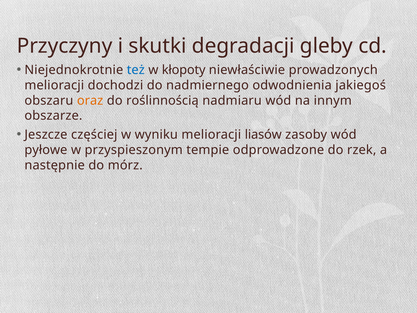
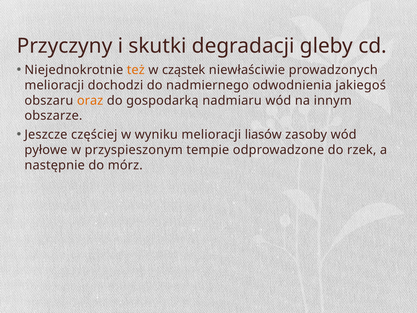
też colour: blue -> orange
kłopoty: kłopoty -> cząstek
roślinnością: roślinnością -> gospodarką
